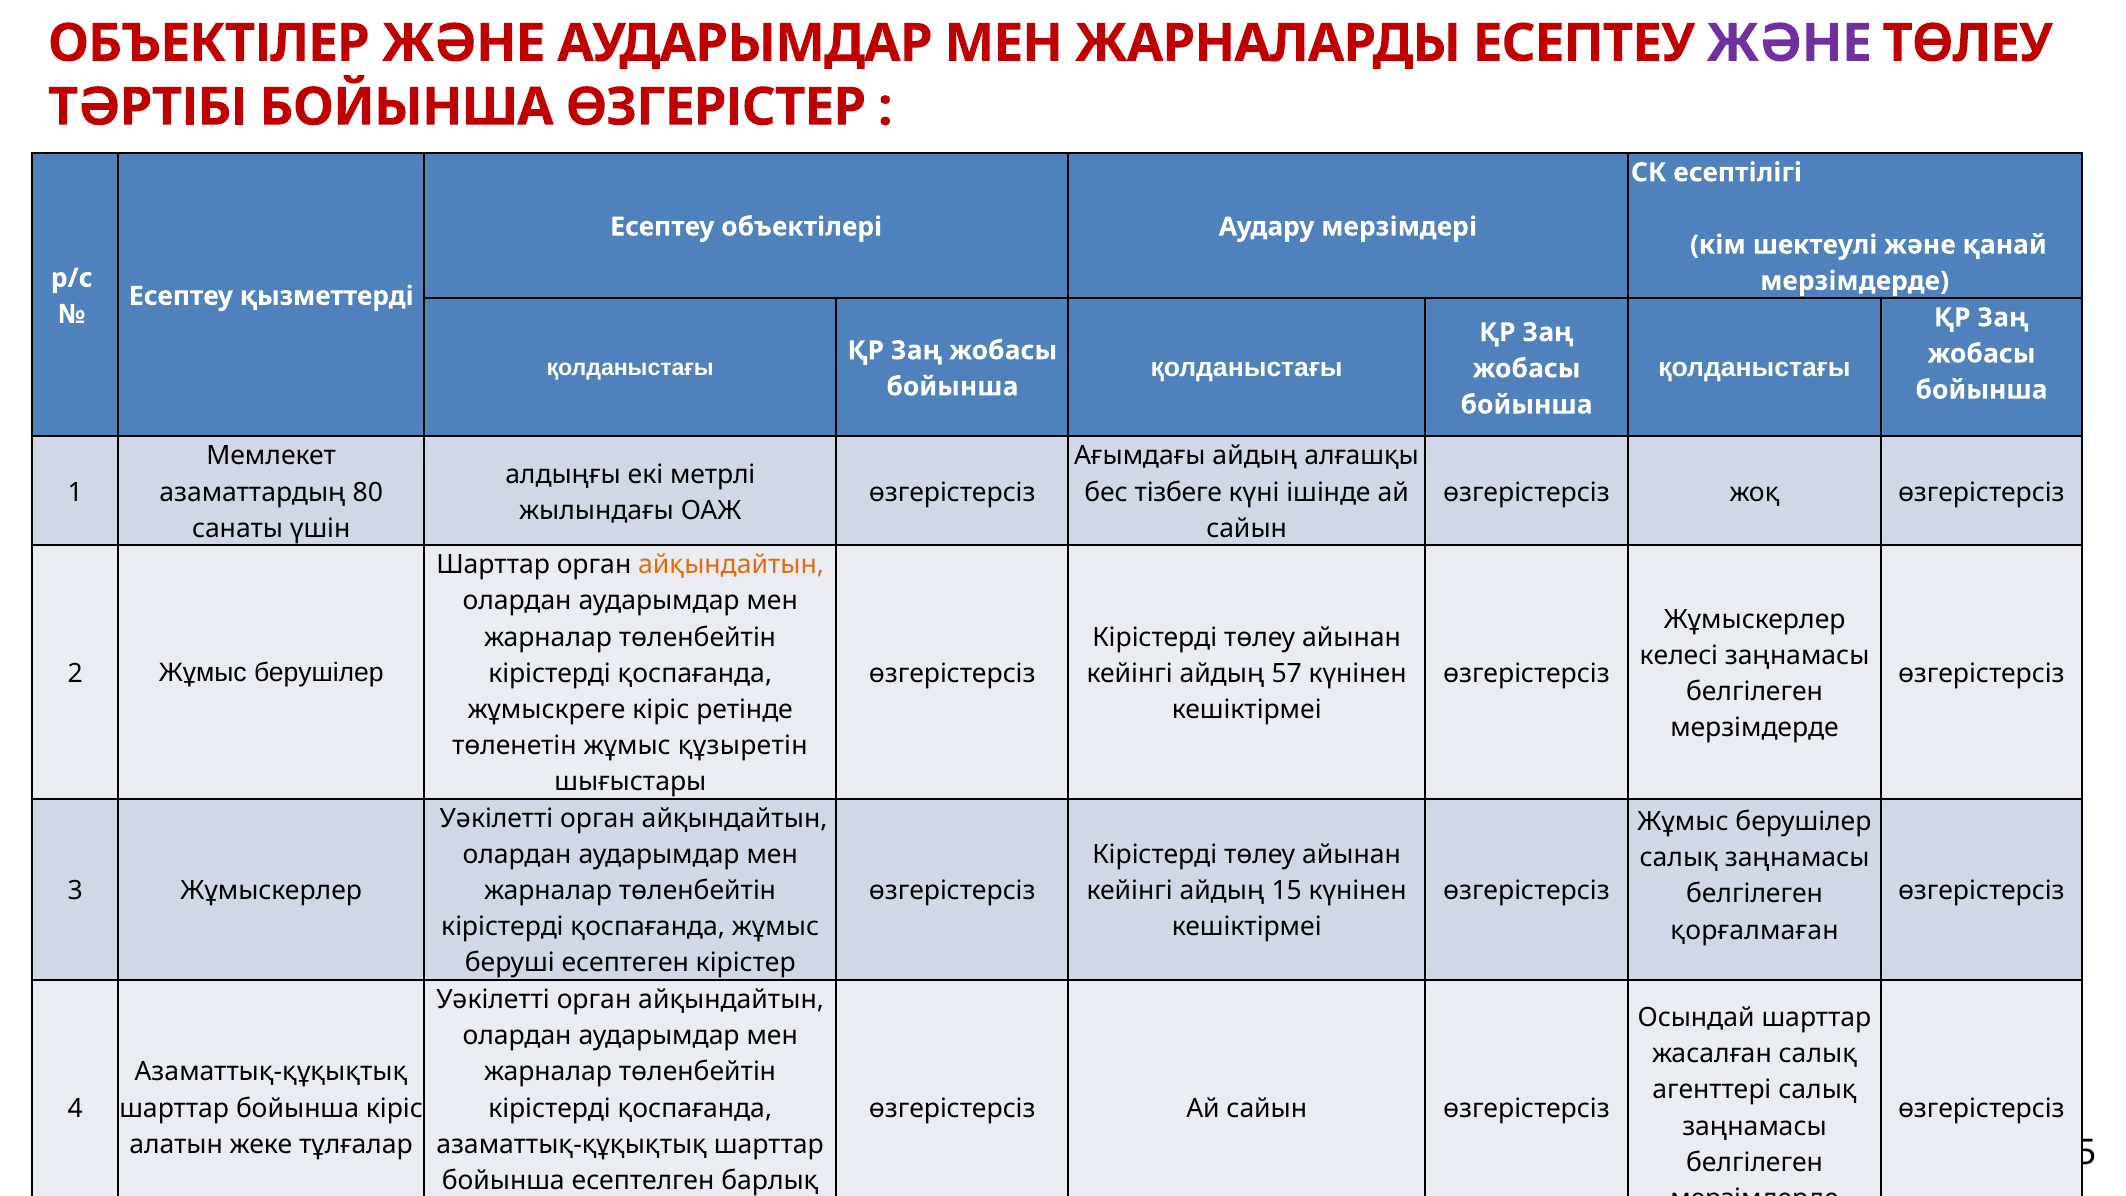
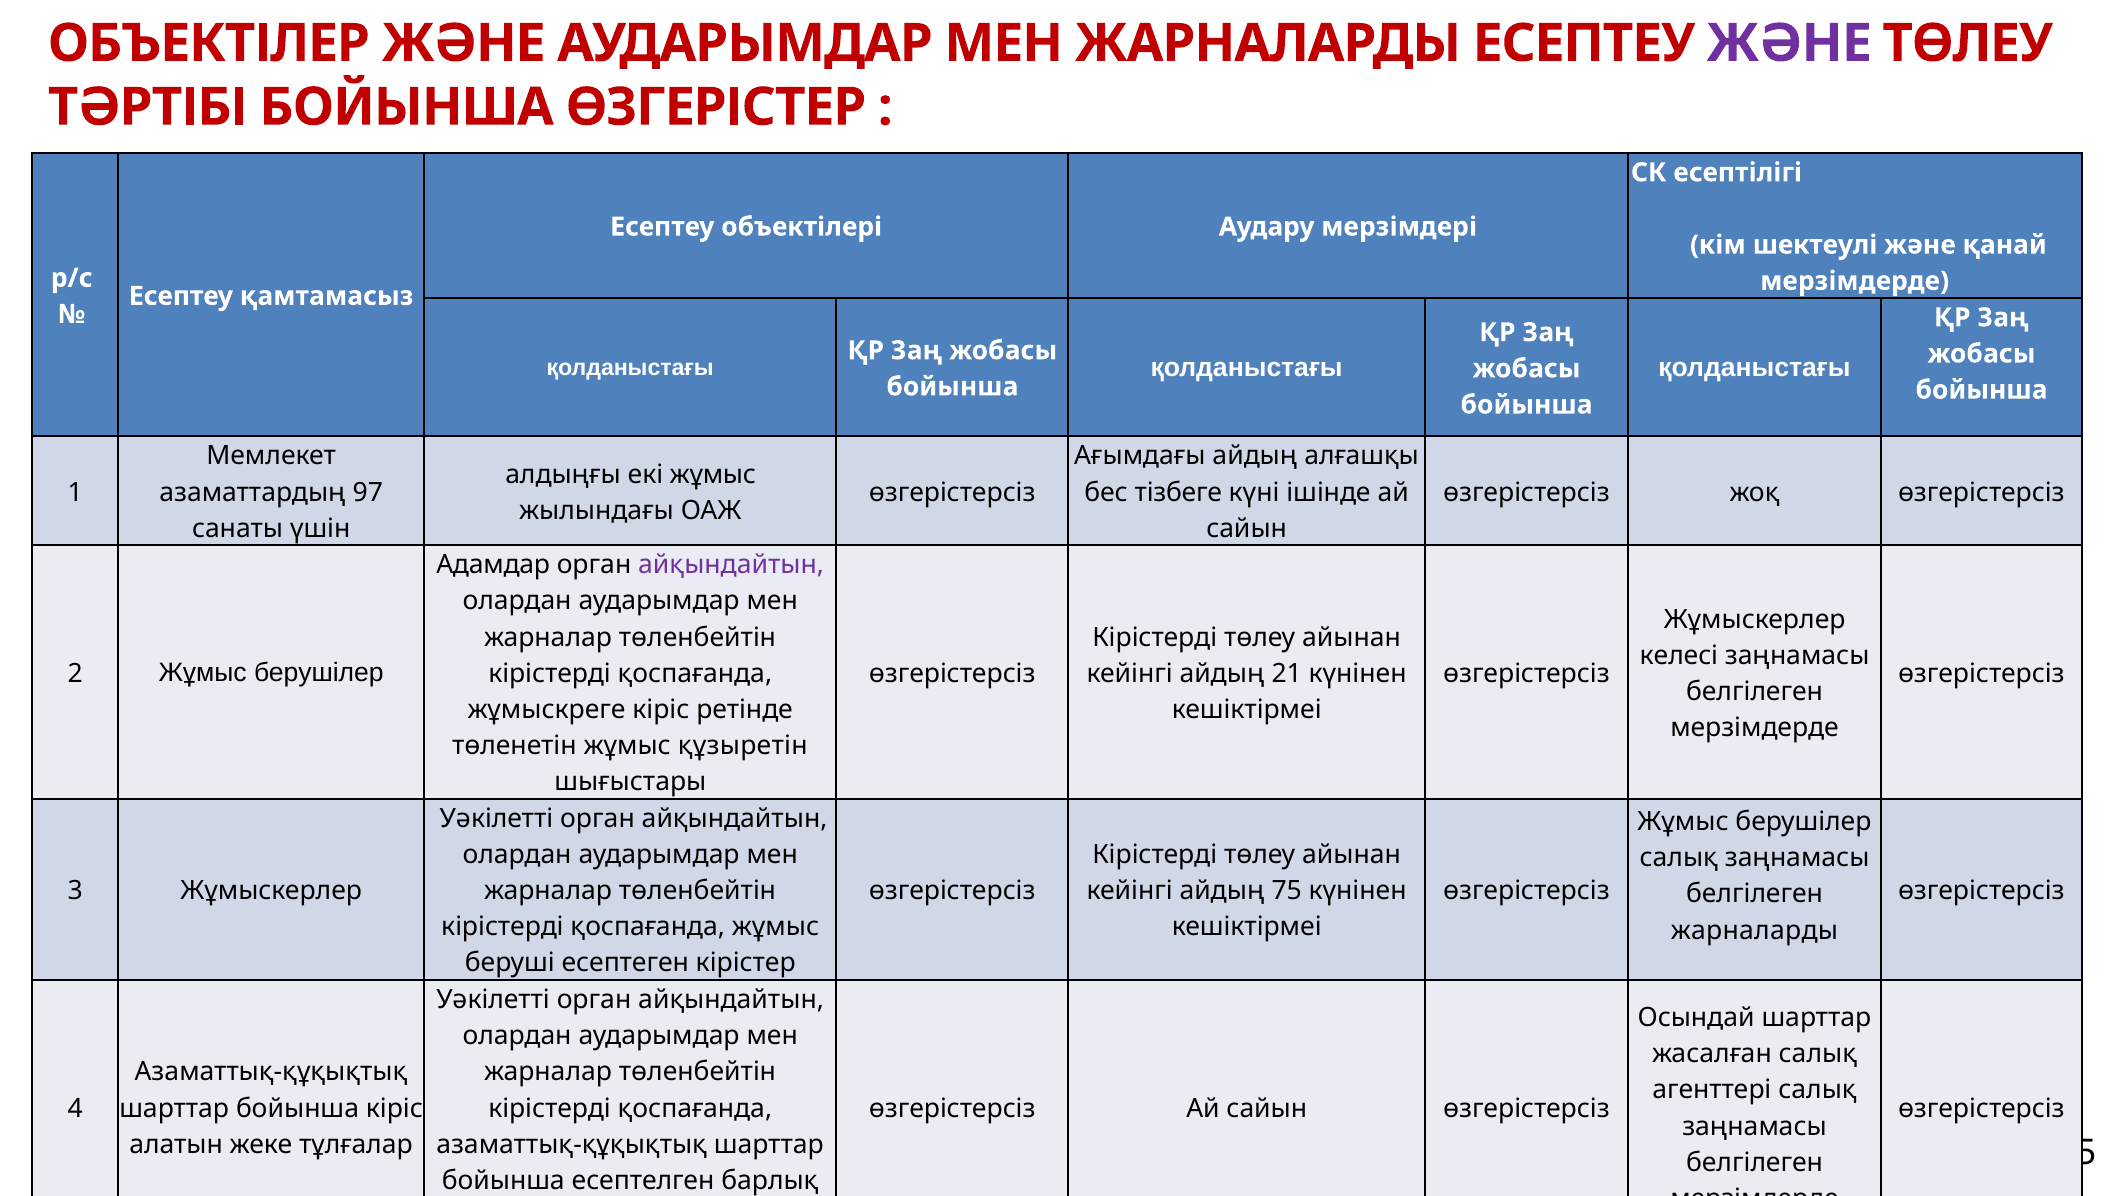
қызметтерді: қызметтерді -> қамтамасыз
екі метрлі: метрлі -> жұмыс
80: 80 -> 97
Шарттар at (493, 565): Шарттар -> Адамдар
айқындайтын at (731, 565) colour: orange -> purple
57: 57 -> 21
айдың 15: 15 -> 75
қорғалмаған at (1754, 930): қорғалмаған -> жарналарды
